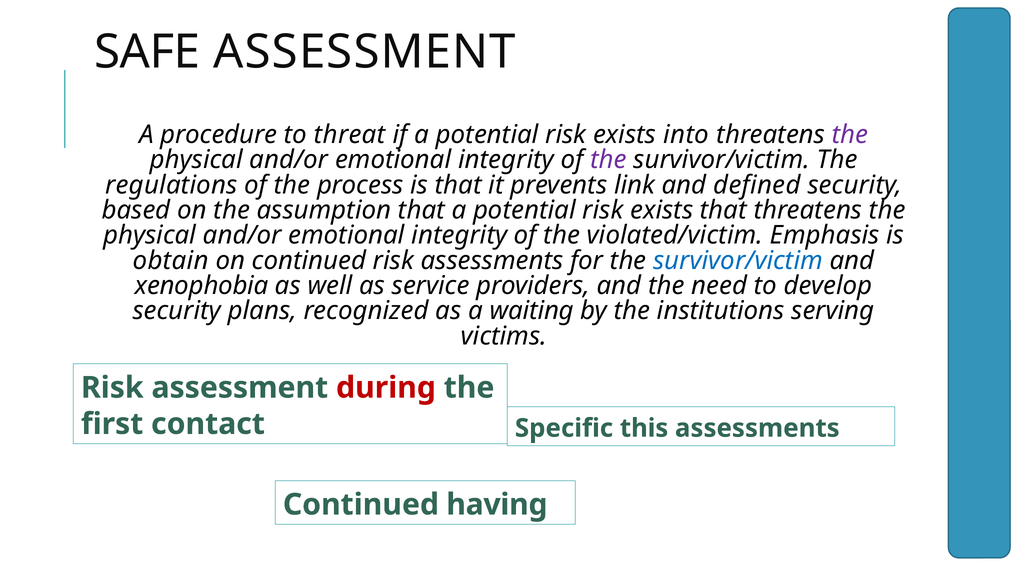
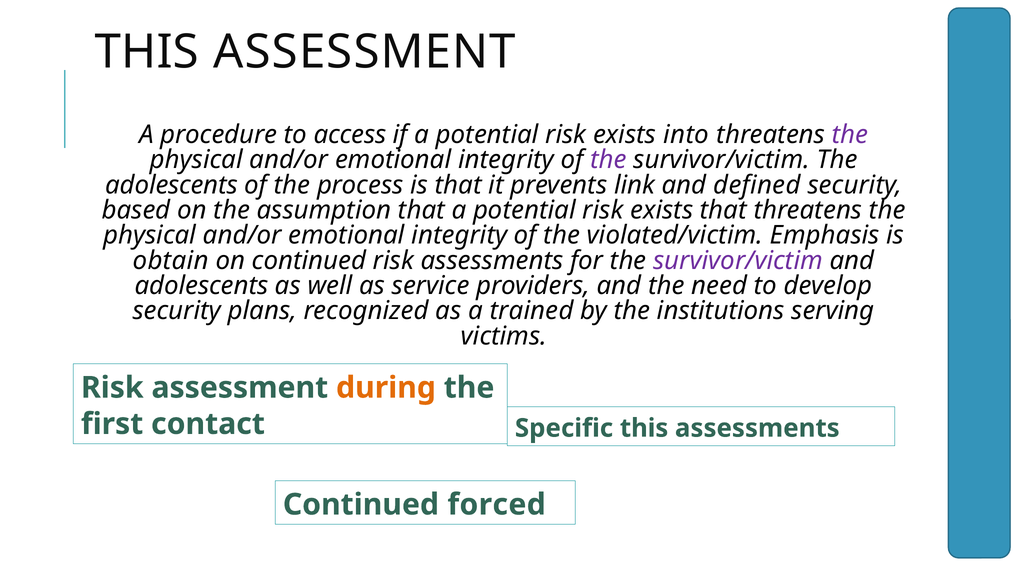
SAFE at (147, 52): SAFE -> THIS
threat: threat -> access
regulations at (171, 185): regulations -> adolescents
survivor/victim at (738, 260) colour: blue -> purple
xenophobia at (202, 286): xenophobia -> adolescents
waiting: waiting -> trained
during colour: red -> orange
having: having -> forced
